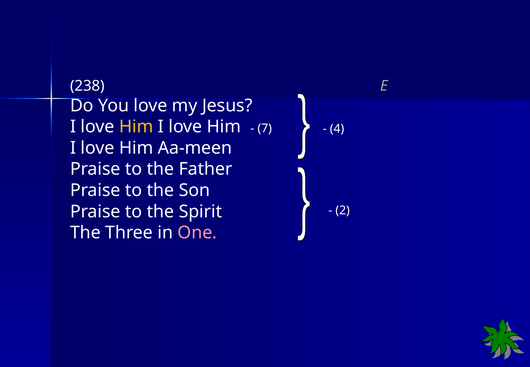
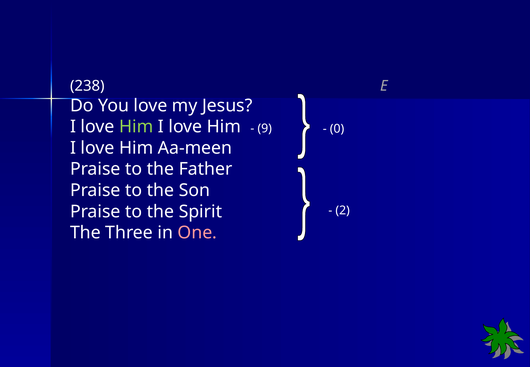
Him at (136, 127) colour: yellow -> light green
7: 7 -> 9
4: 4 -> 0
